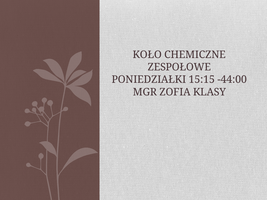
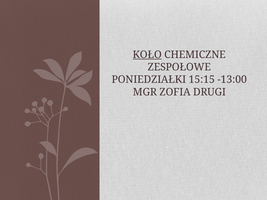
KOŁO underline: none -> present
-44:00: -44:00 -> -13:00
KLASY: KLASY -> DRUGI
